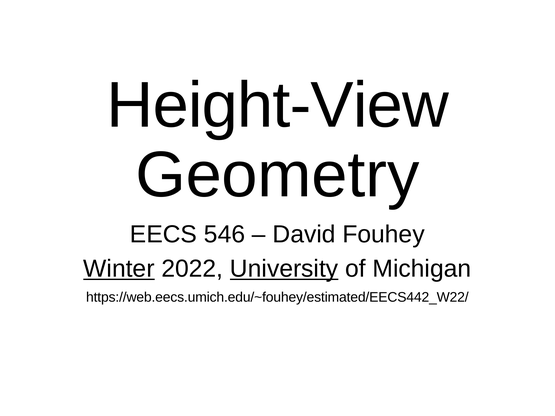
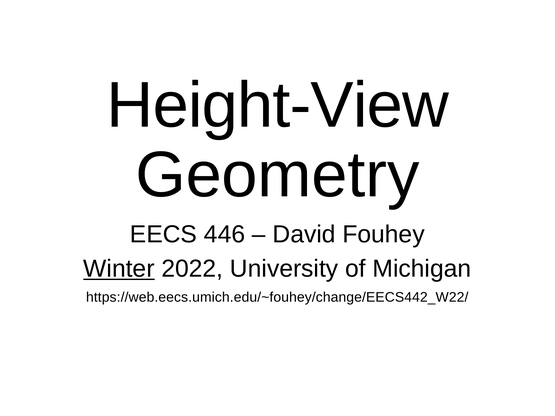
546: 546 -> 446
University underline: present -> none
https://web.eecs.umich.edu/~fouhey/estimated/EECS442_W22/: https://web.eecs.umich.edu/~fouhey/estimated/EECS442_W22/ -> https://web.eecs.umich.edu/~fouhey/change/EECS442_W22/
